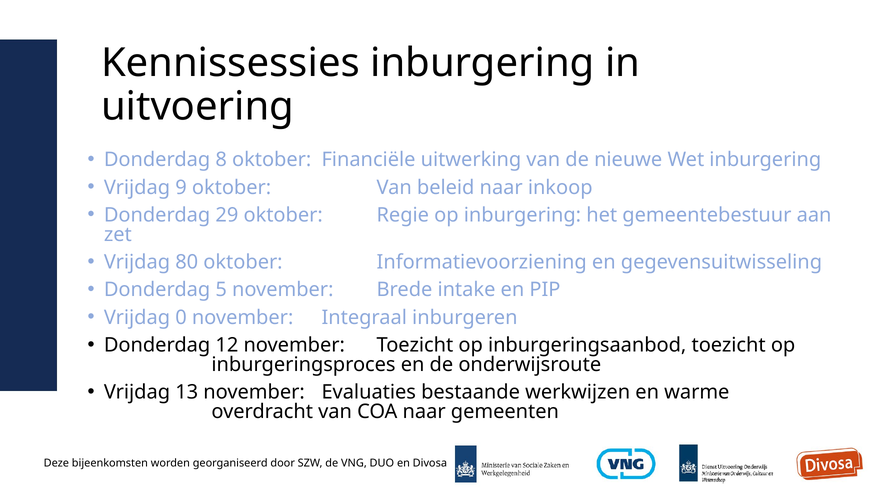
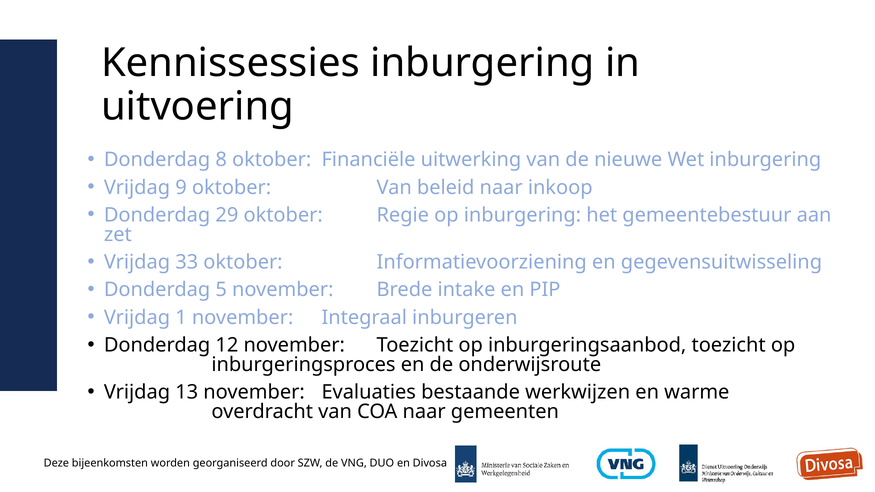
80: 80 -> 33
0: 0 -> 1
